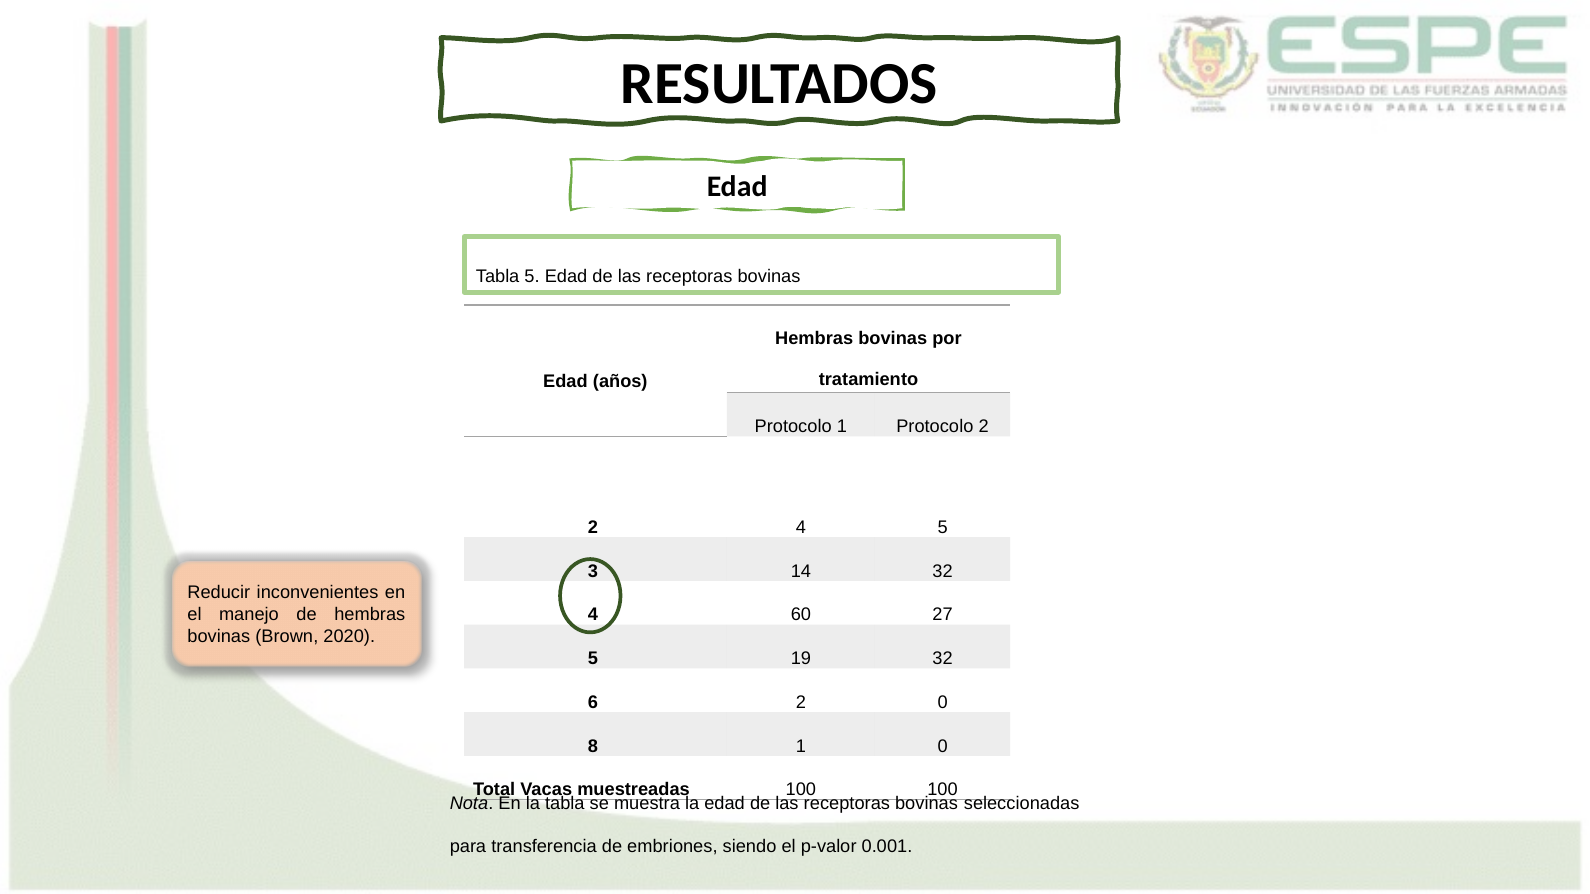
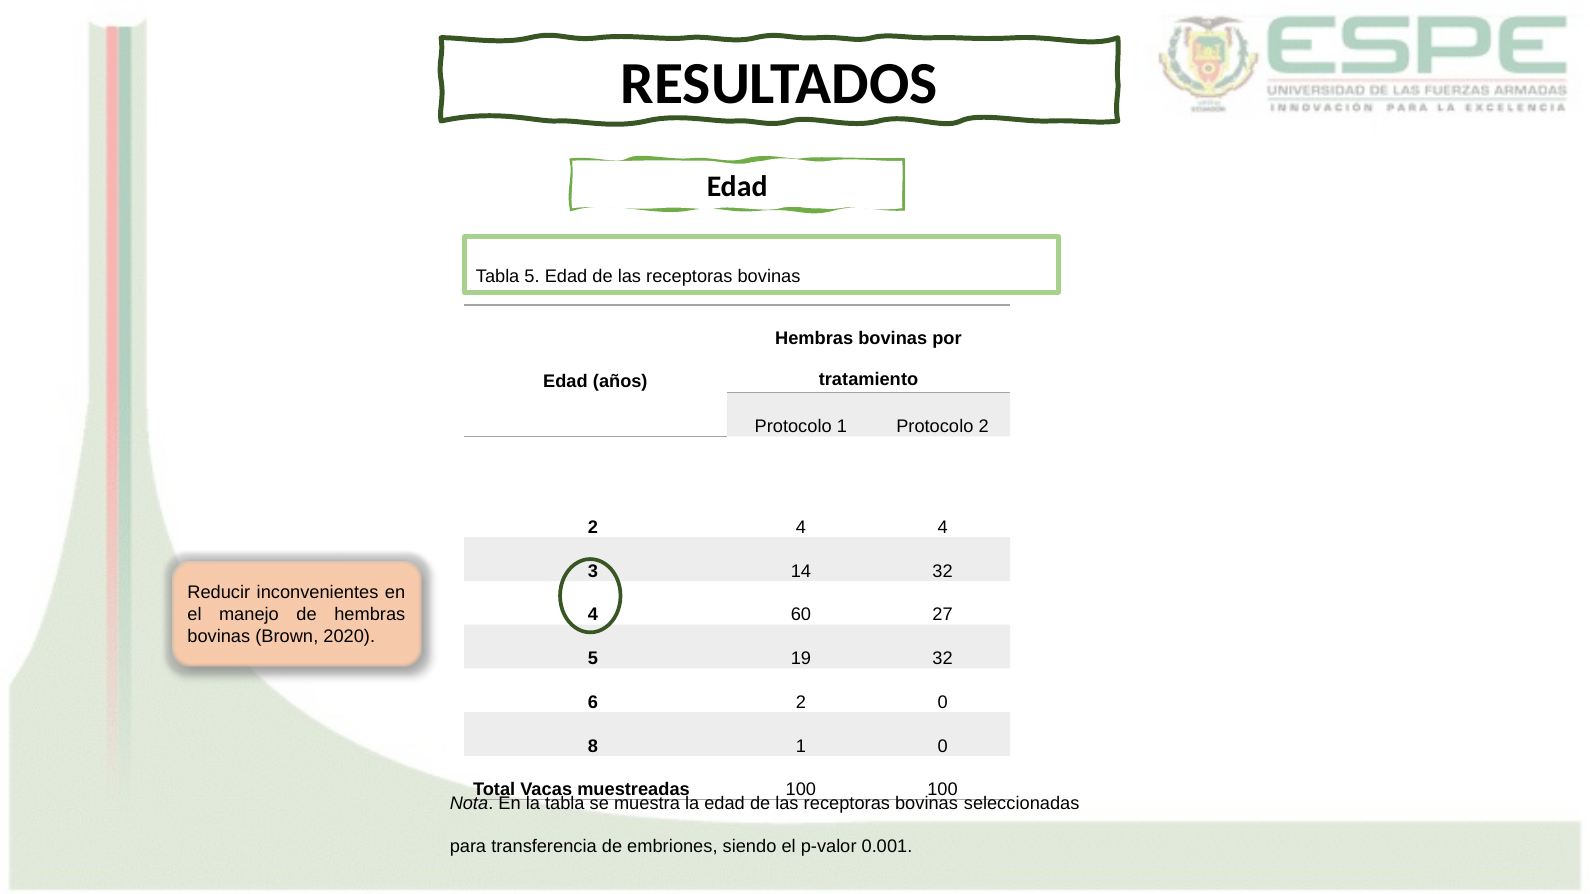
4 5: 5 -> 4
